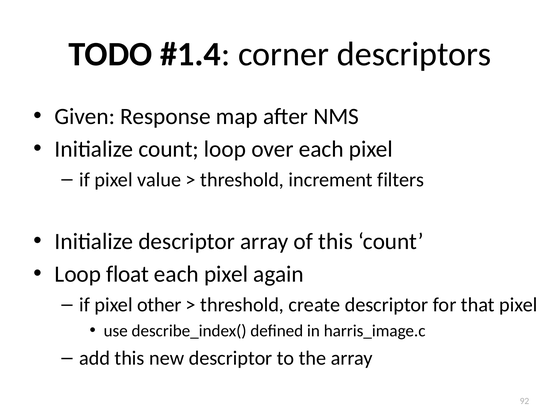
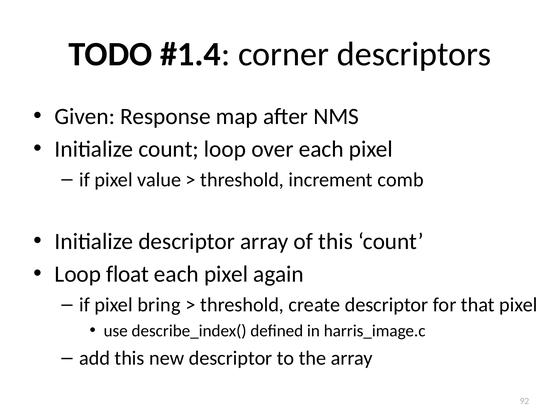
filters: filters -> comb
other: other -> bring
